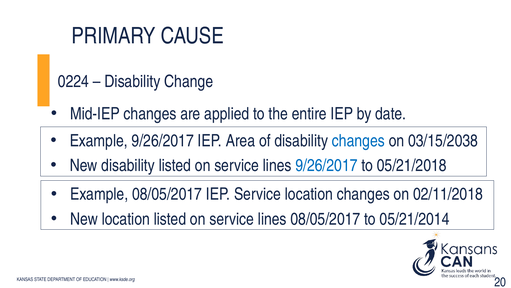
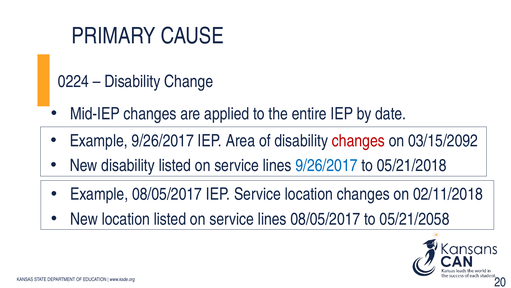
changes at (358, 141) colour: blue -> red
03/15/2038: 03/15/2038 -> 03/15/2092
05/21/2014: 05/21/2014 -> 05/21/2058
